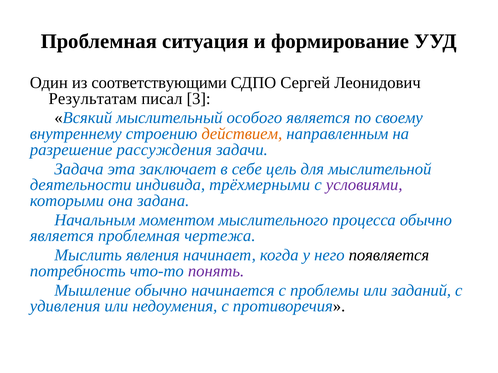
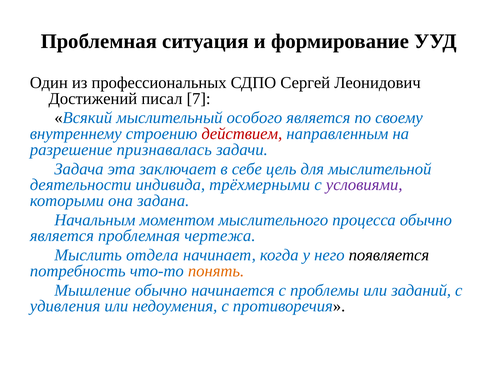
соответствующими: соответствующими -> профессиональных
Результатам: Результатам -> Достижений
3: 3 -> 7
действием colour: orange -> red
рассуждения: рассуждения -> признавалась
явления: явления -> отдела
понять colour: purple -> orange
